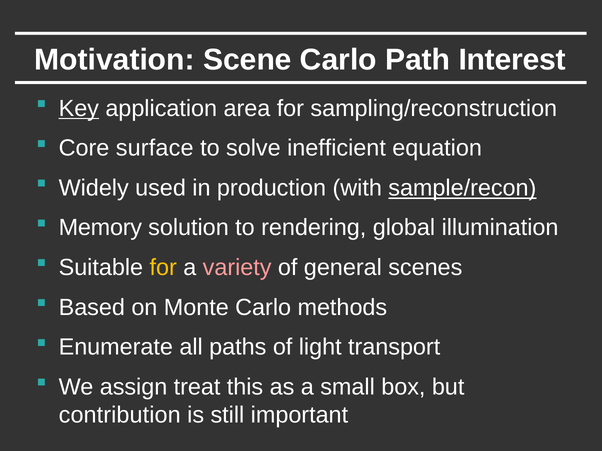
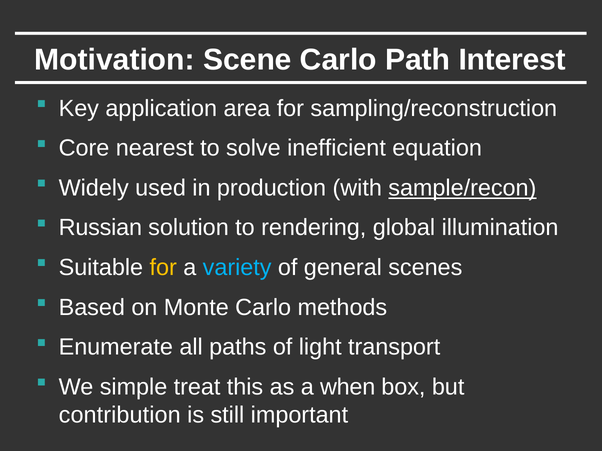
Key underline: present -> none
surface: surface -> nearest
Memory: Memory -> Russian
variety colour: pink -> light blue
assign: assign -> simple
small: small -> when
